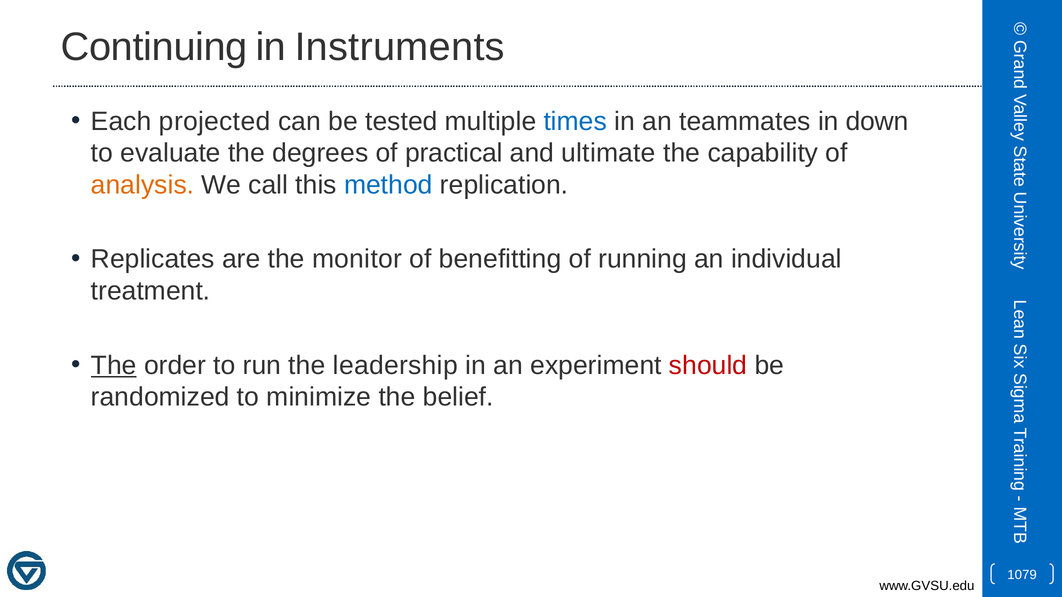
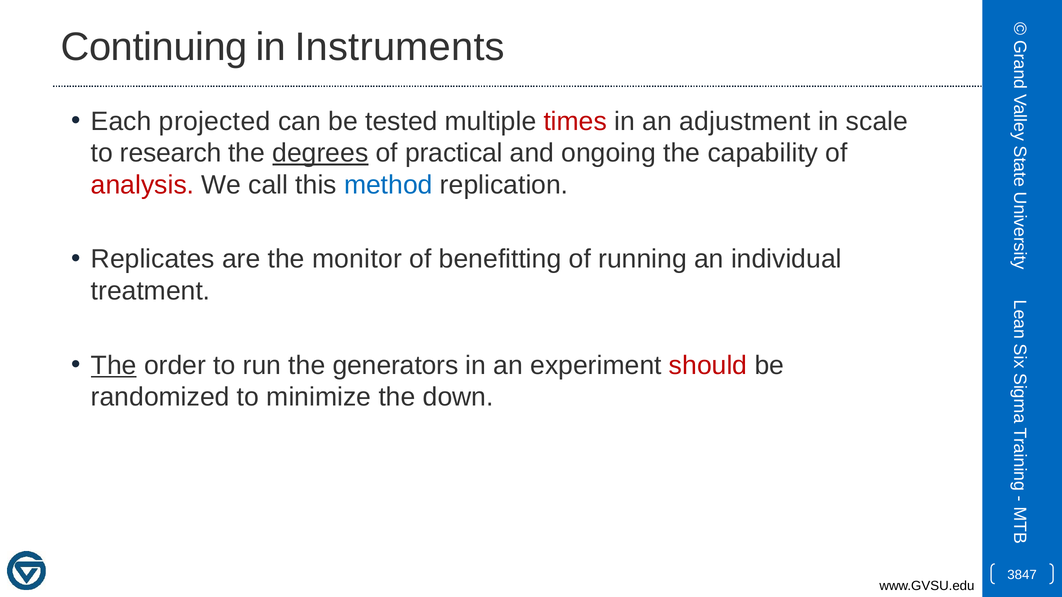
times colour: blue -> red
teammates: teammates -> adjustment
down: down -> scale
evaluate: evaluate -> research
degrees underline: none -> present
ultimate: ultimate -> ongoing
analysis colour: orange -> red
leadership: leadership -> generators
belief: belief -> down
1079: 1079 -> 3847
